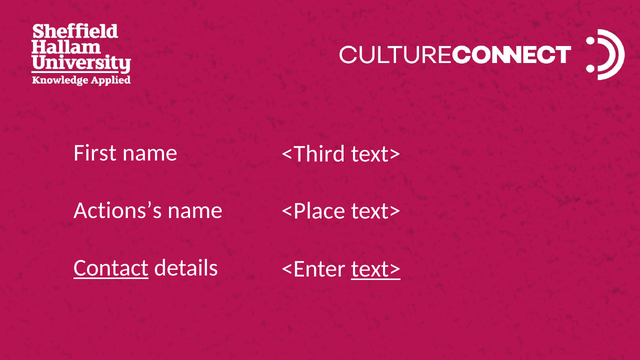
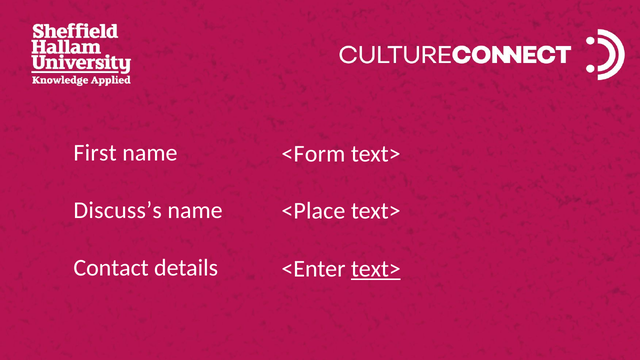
<Third: <Third -> <Form
Actions’s: Actions’s -> Discuss’s
Contact underline: present -> none
